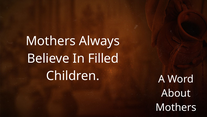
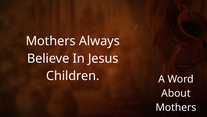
Filled: Filled -> Jesus
